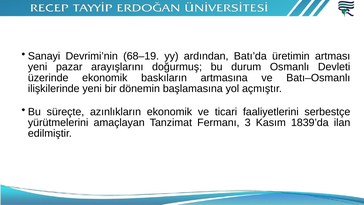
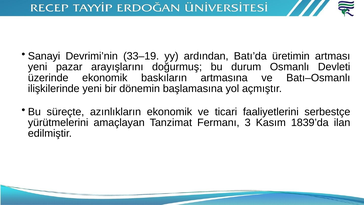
68–19: 68–19 -> 33–19
